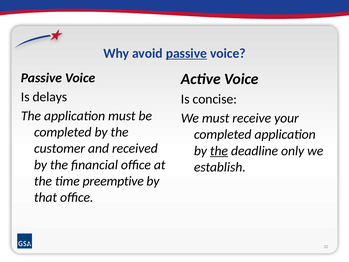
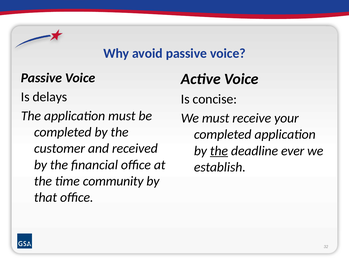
passive at (186, 53) underline: present -> none
only: only -> ever
preemptive: preemptive -> community
